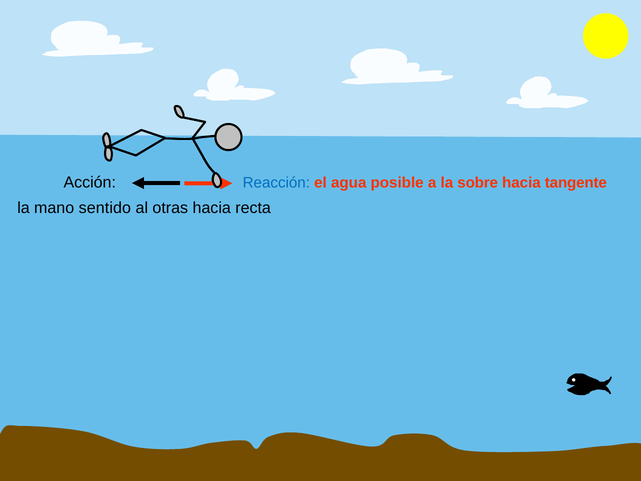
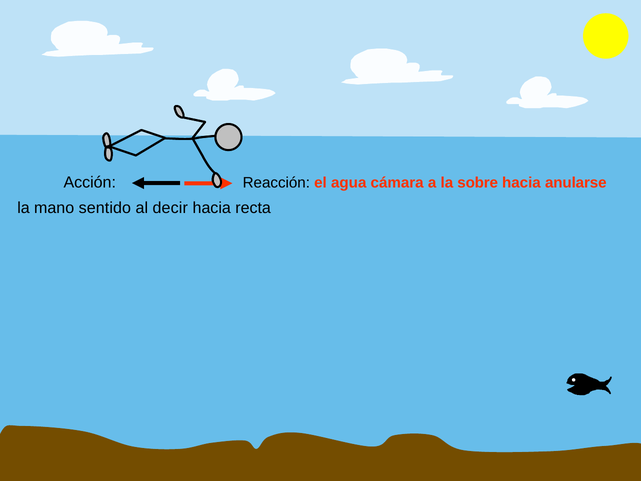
Reacción colour: blue -> black
posible: posible -> cámara
tangente: tangente -> anularse
otras: otras -> decir
